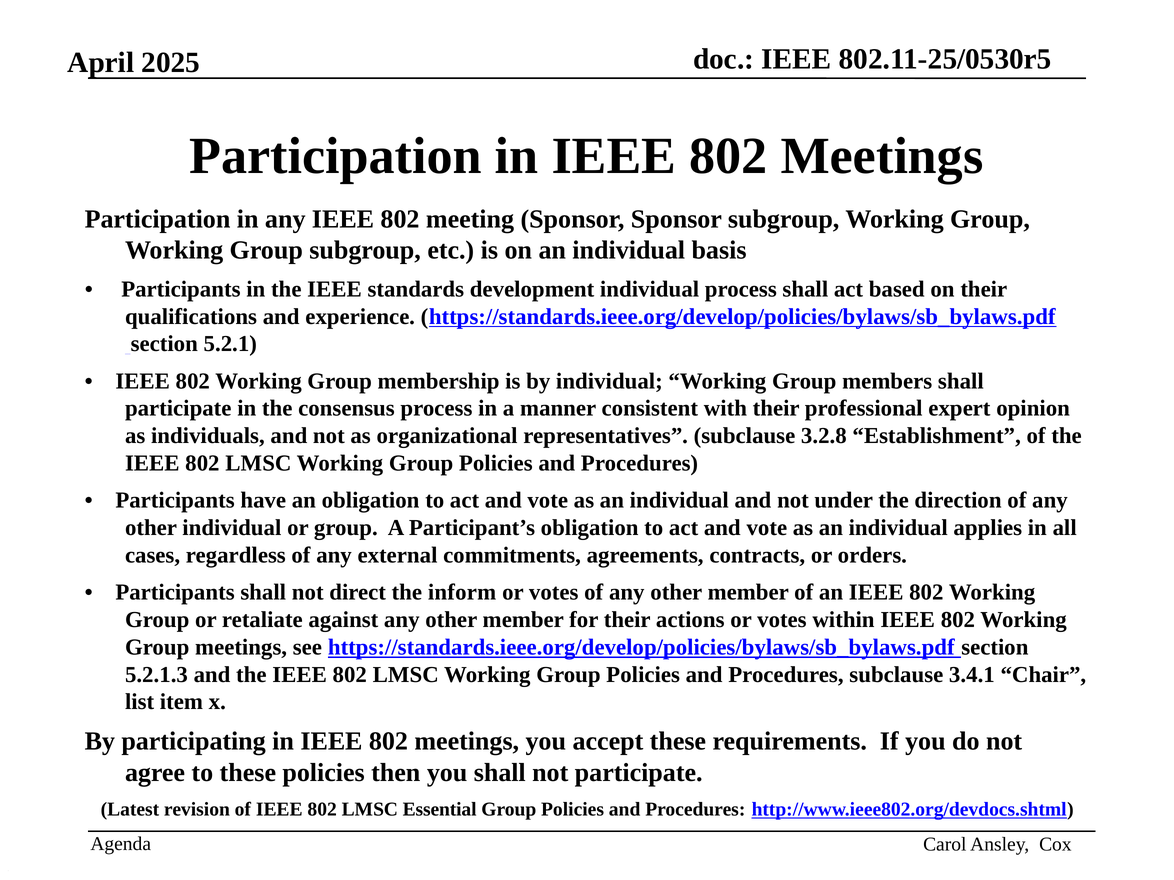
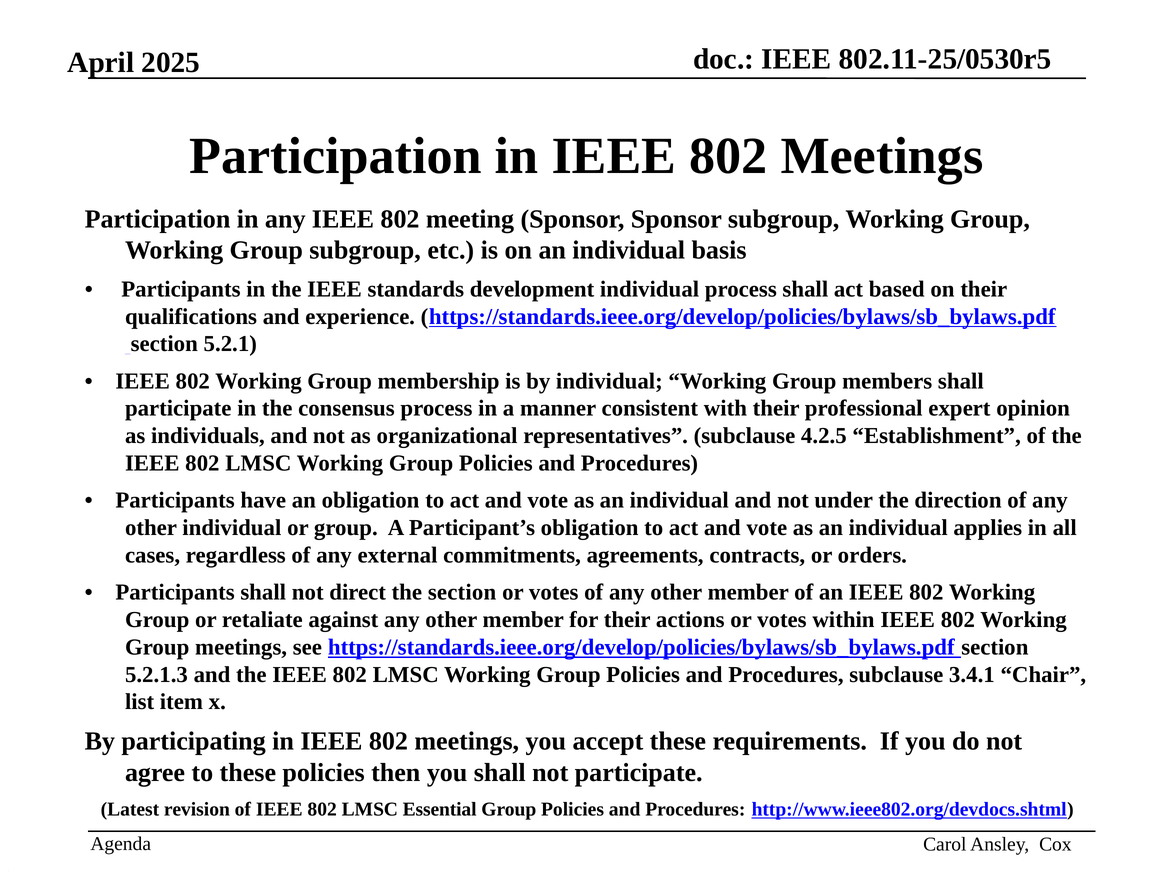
3.2.8: 3.2.8 -> 4.2.5
the inform: inform -> section
